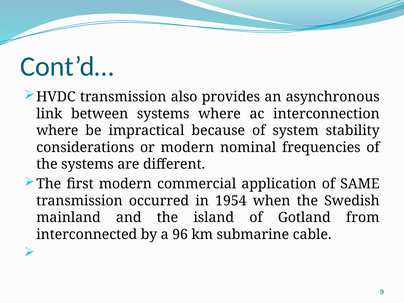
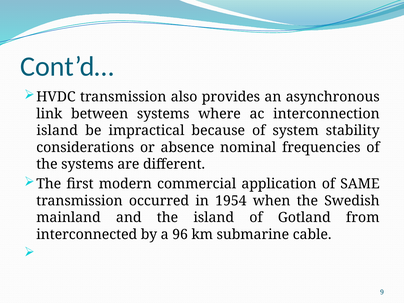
where at (57, 131): where -> island
or modern: modern -> absence
